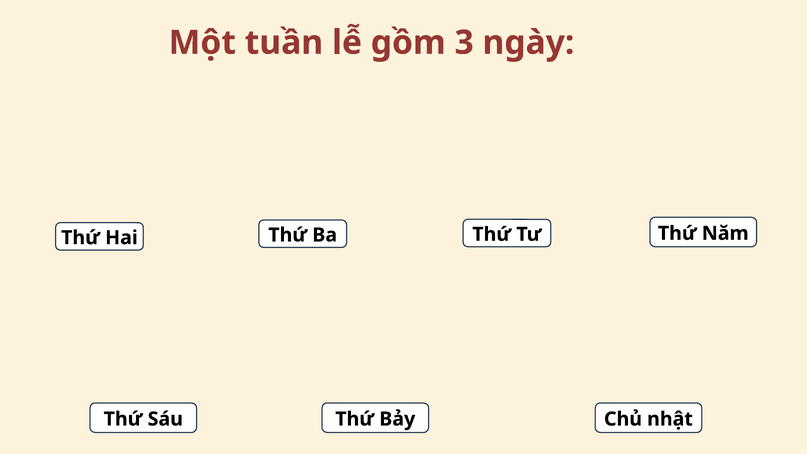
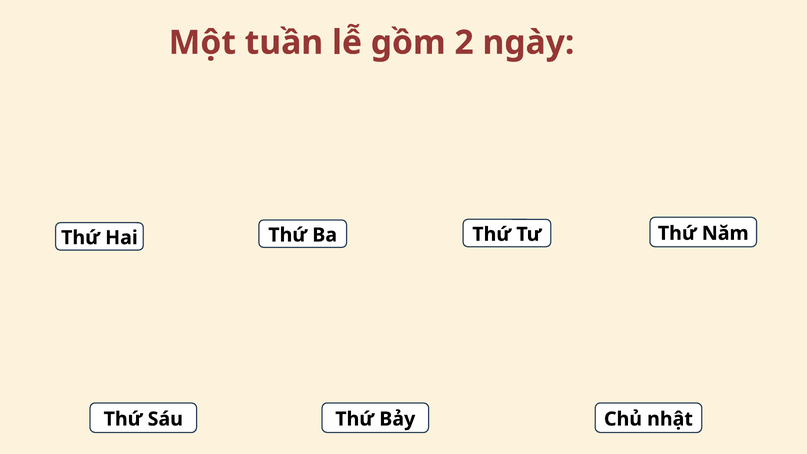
3: 3 -> 2
